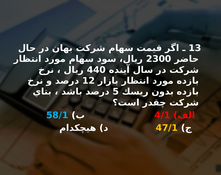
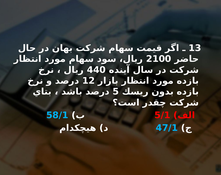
2300: 2300 -> 2100
4/1: 4/1 -> 5/1
47/1 colour: yellow -> light blue
